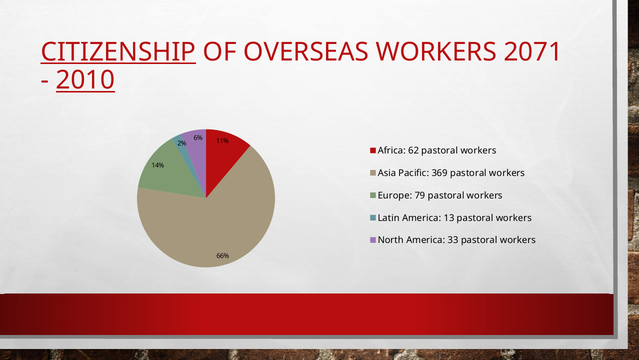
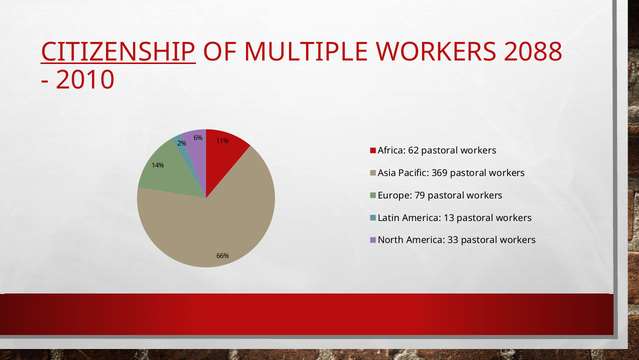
OVERSEAS: OVERSEAS -> MULTIPLE
2071: 2071 -> 2088
2010 underline: present -> none
